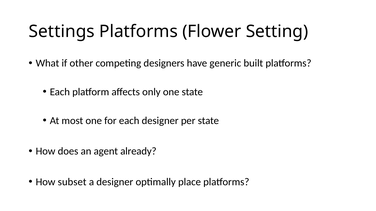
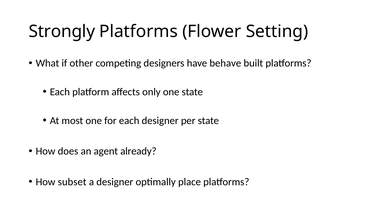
Settings: Settings -> Strongly
generic: generic -> behave
